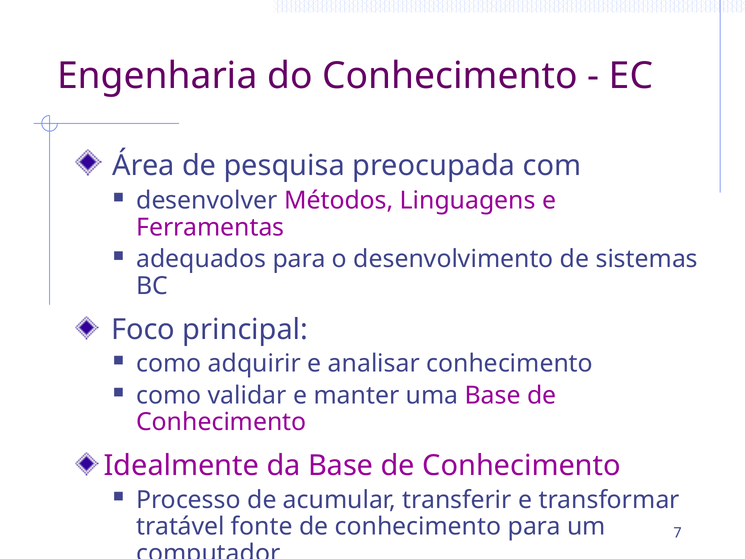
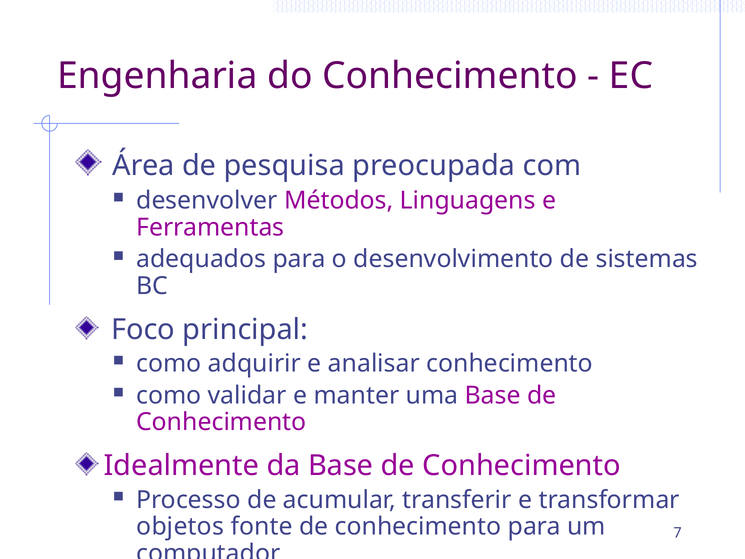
tratável: tratável -> objetos
